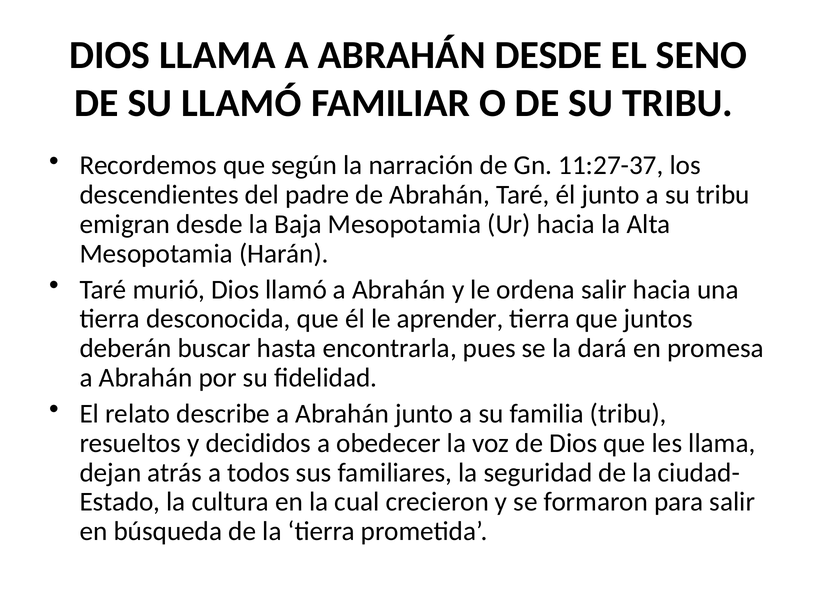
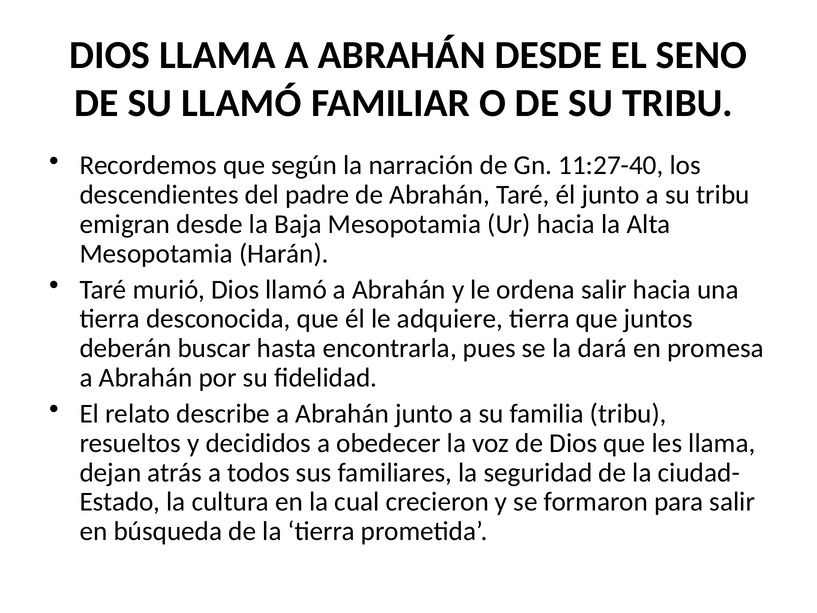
11:27-37: 11:27-37 -> 11:27-40
aprender: aprender -> adquiere
